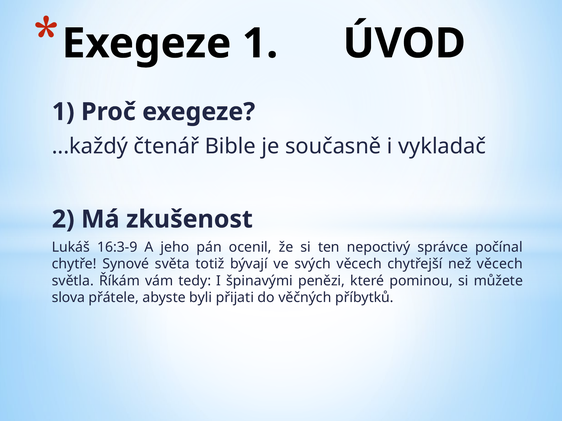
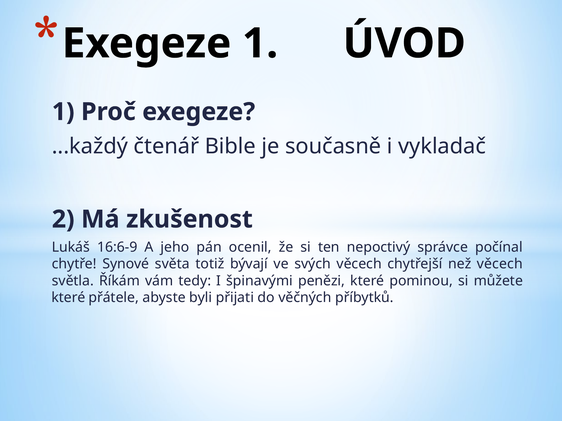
16:3-9: 16:3-9 -> 16:6-9
slova at (68, 298): slova -> které
